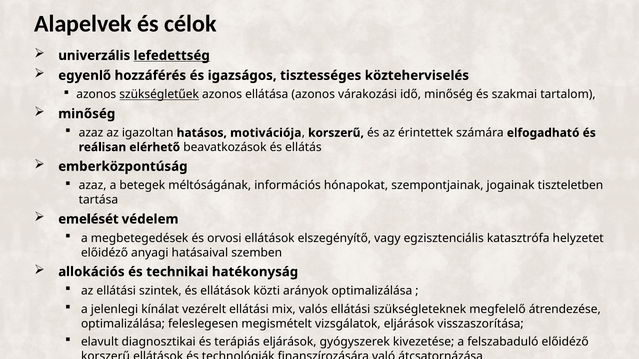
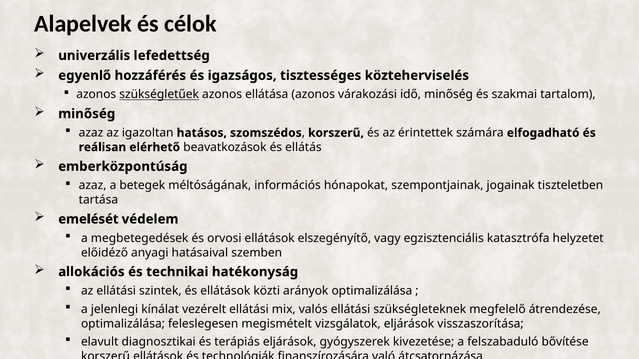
lefedettség underline: present -> none
motivációja: motivációja -> szomszédos
felszabaduló előidéző: előidéző -> bővítése
